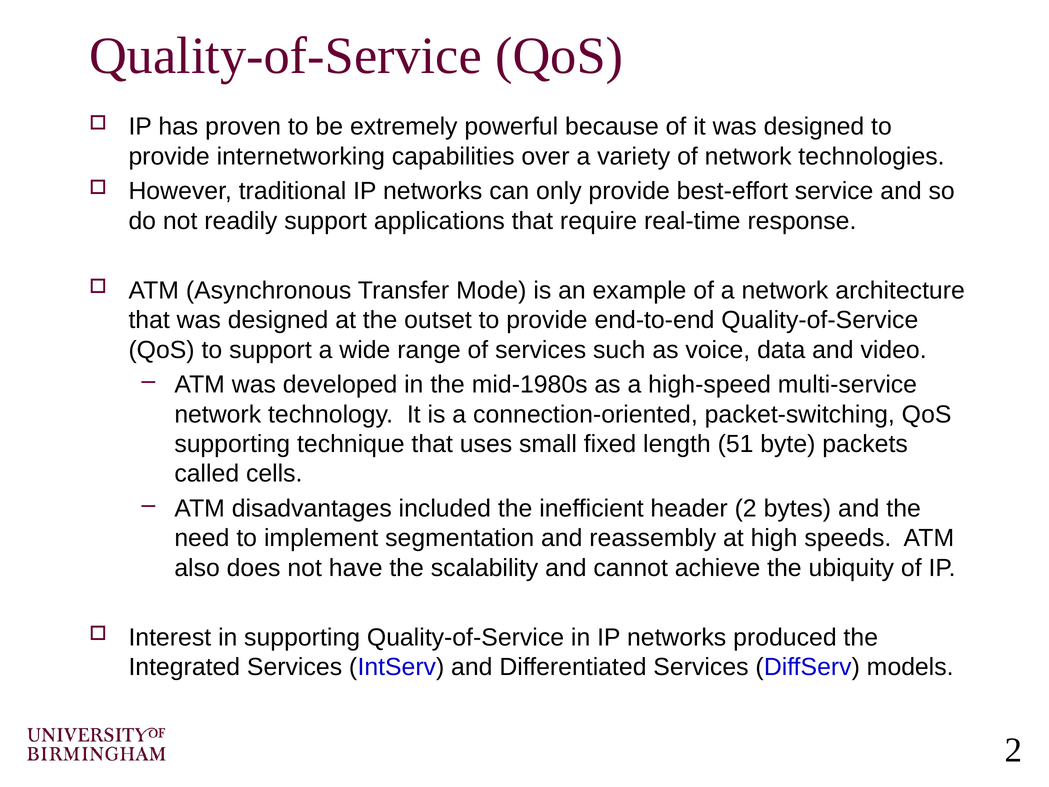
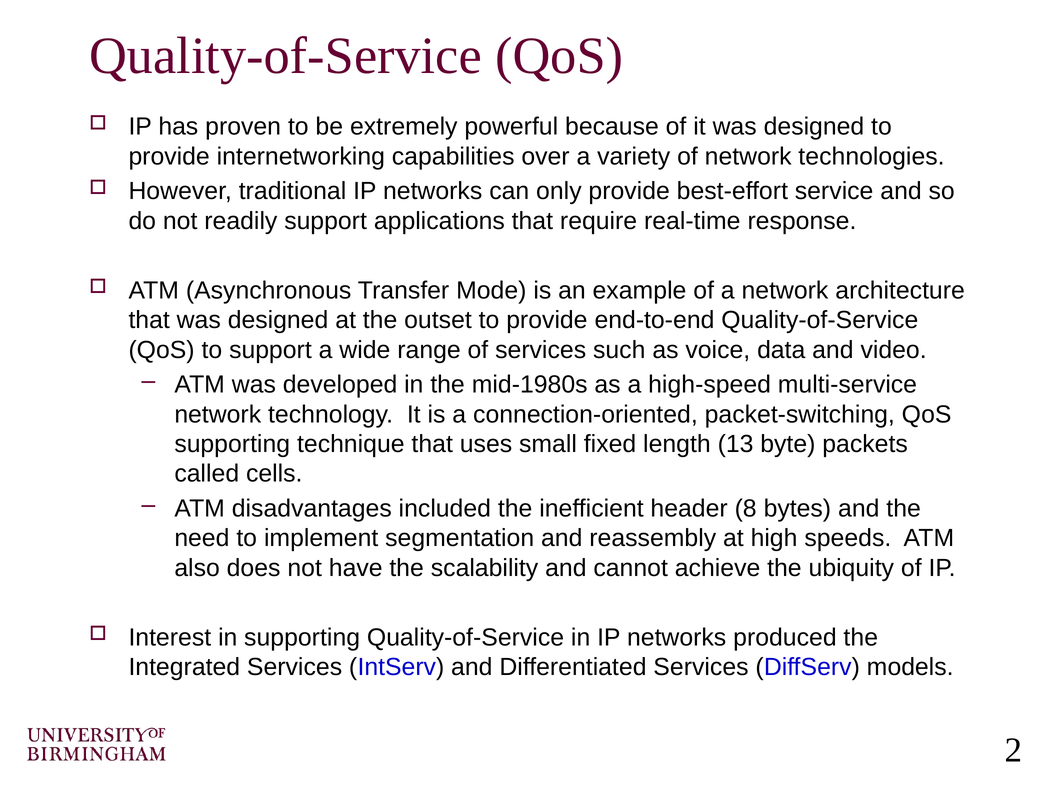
51: 51 -> 13
header 2: 2 -> 8
